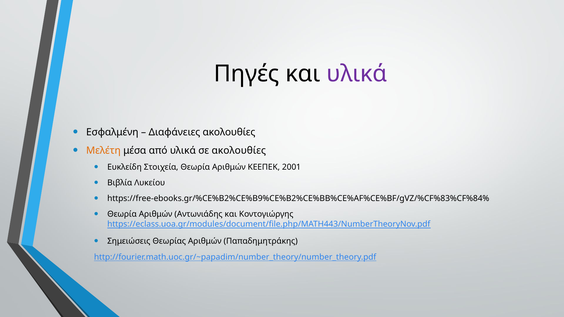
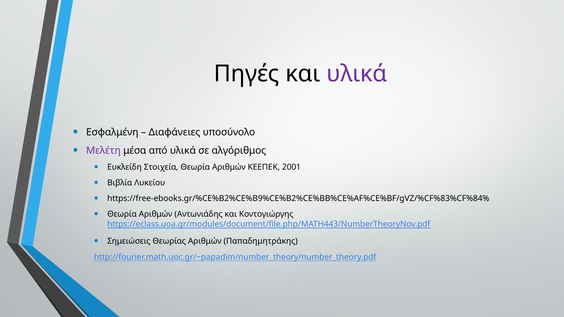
Διαφάνειες ακολουθίες: ακολουθίες -> υποσύνολο
Μελέτη colour: orange -> purple
σε ακολουθίες: ακολουθίες -> αλγόριθμος
